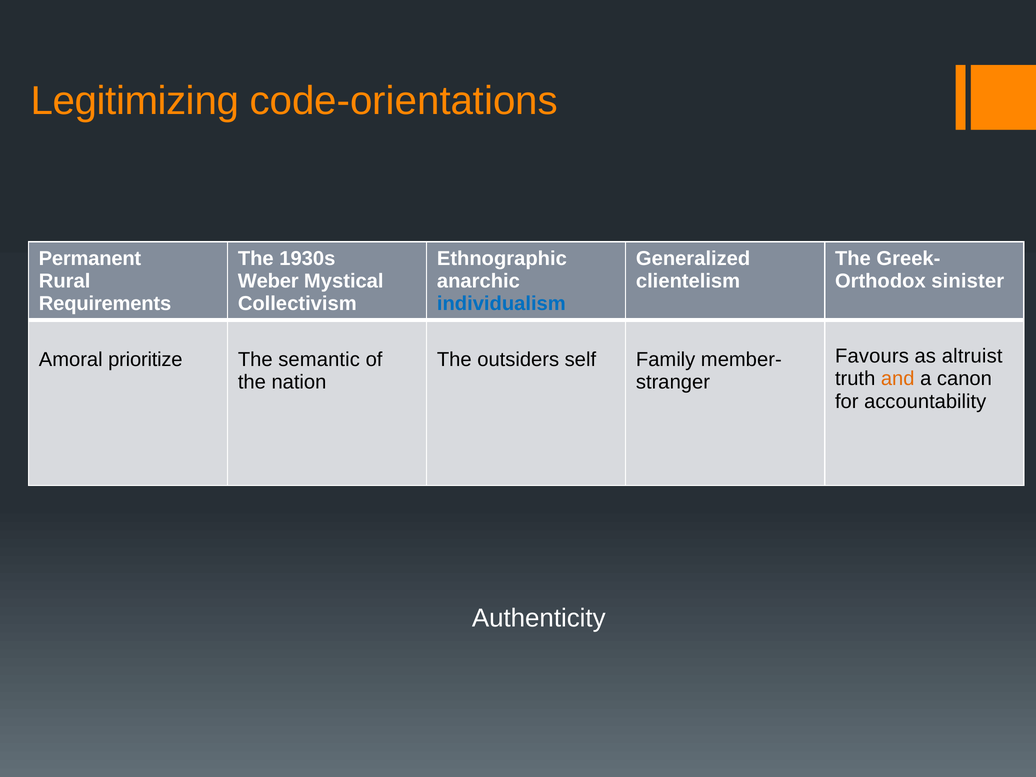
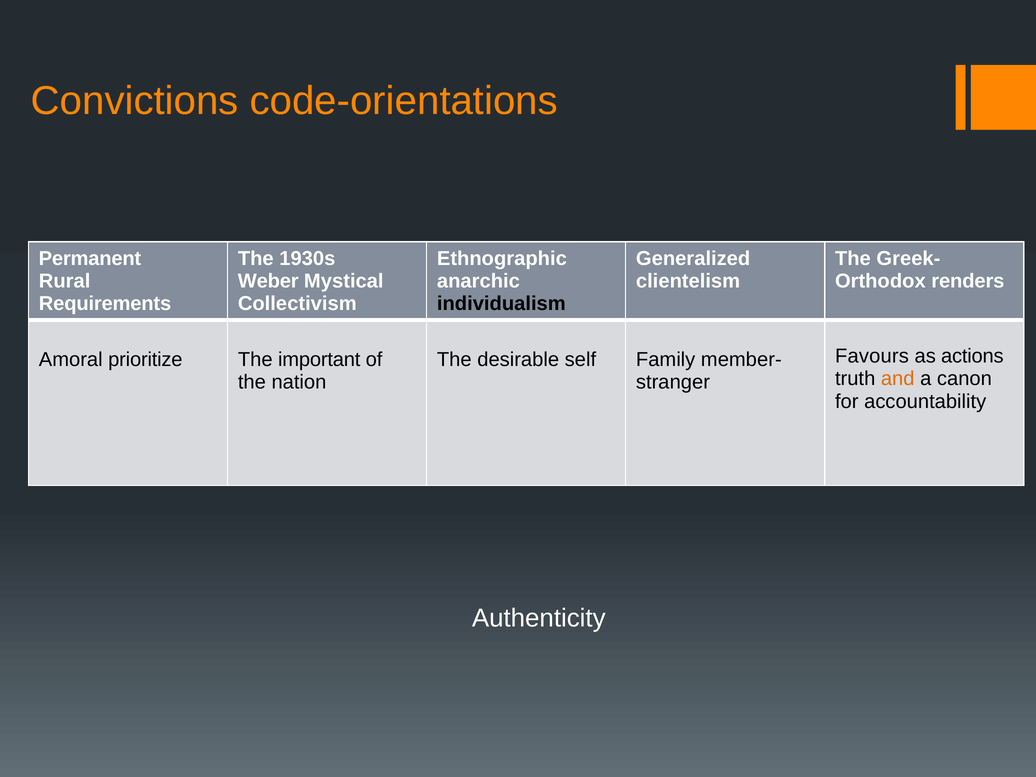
Legitimizing: Legitimizing -> Convictions
sinister: sinister -> renders
individualism colour: blue -> black
altruist: altruist -> actions
semantic: semantic -> important
outsiders: outsiders -> desirable
